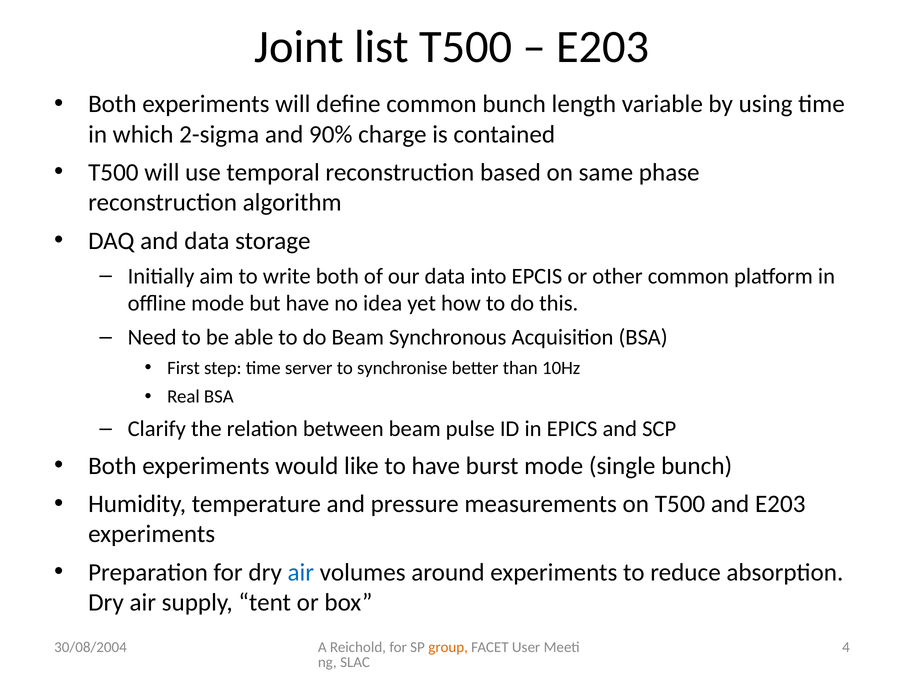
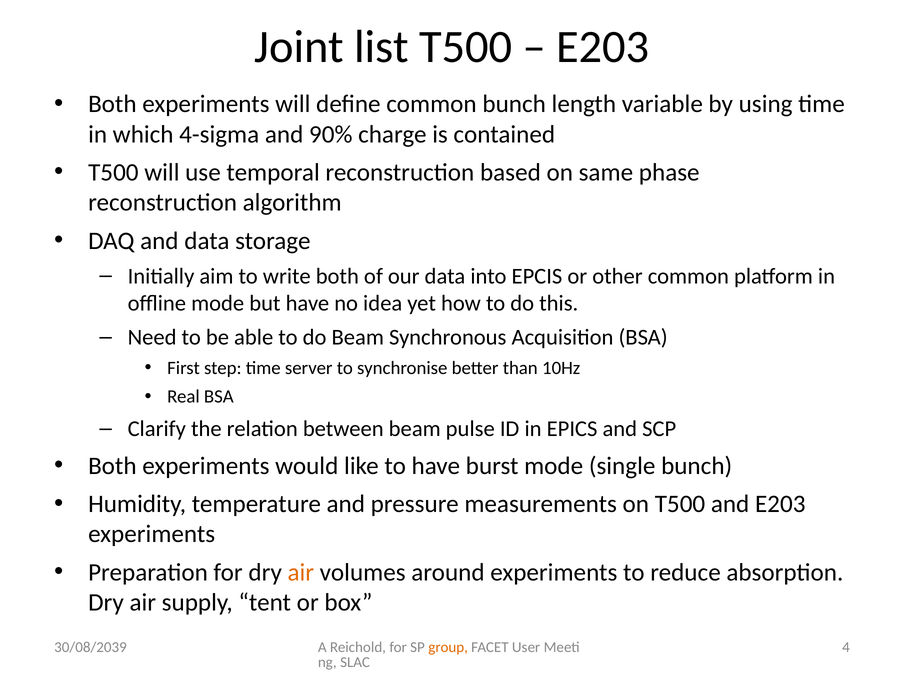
2-sigma: 2-sigma -> 4-sigma
air at (301, 572) colour: blue -> orange
30/08/2004: 30/08/2004 -> 30/08/2039
